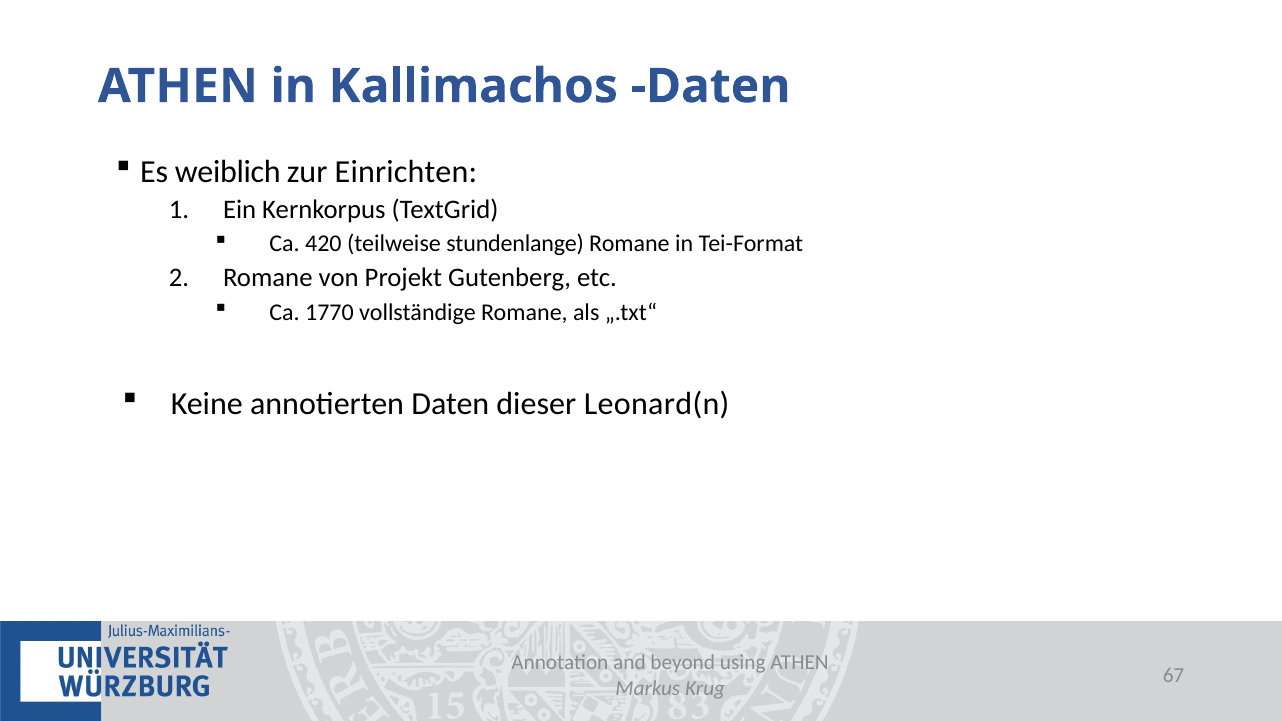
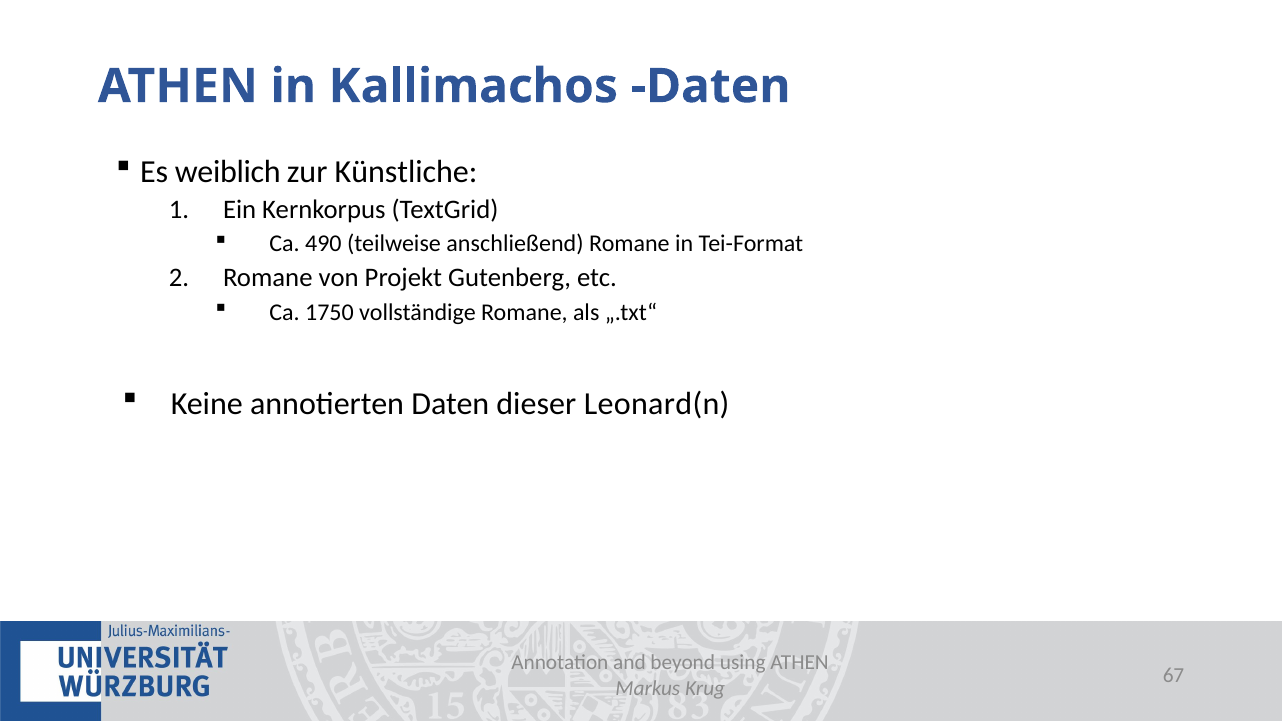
Einrichten: Einrichten -> Künstliche
420: 420 -> 490
stundenlange: stundenlange -> anschließend
1770: 1770 -> 1750
